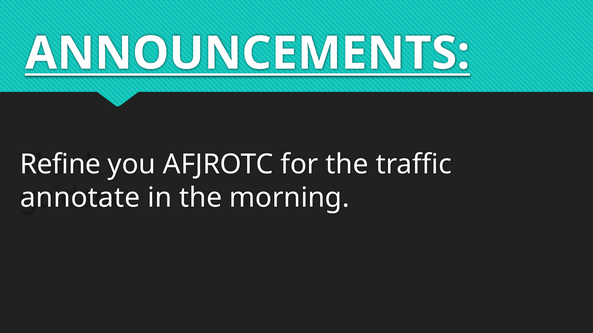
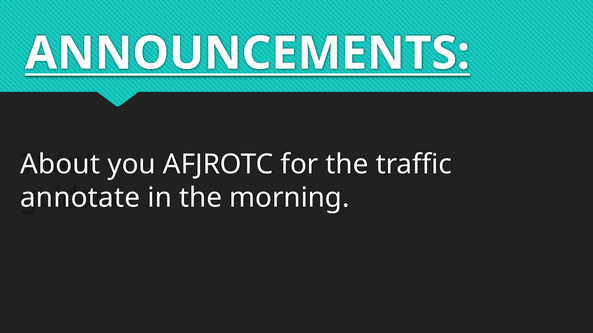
Refine: Refine -> About
